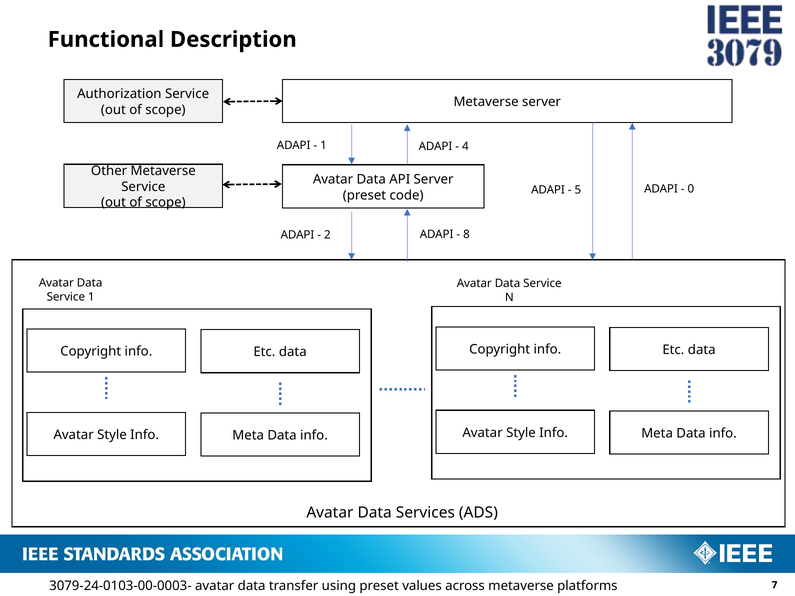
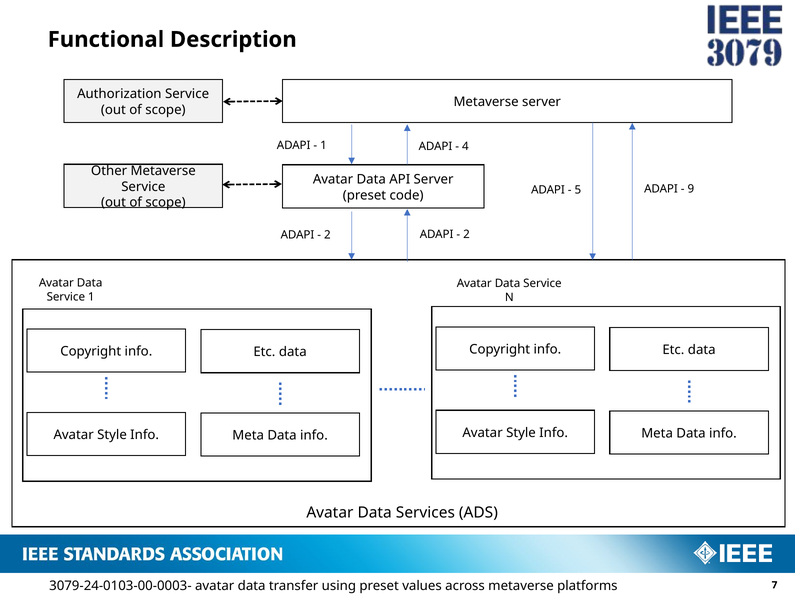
0: 0 -> 9
8 at (466, 234): 8 -> 2
